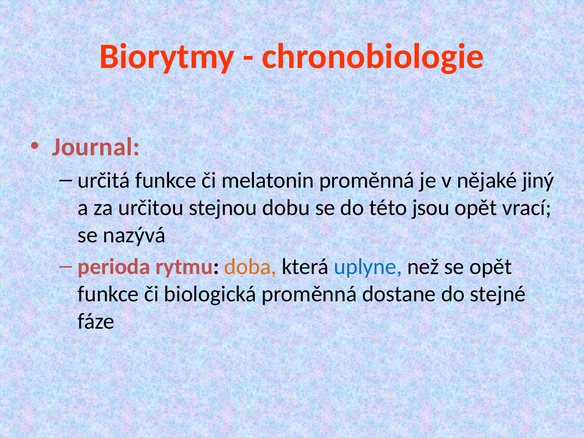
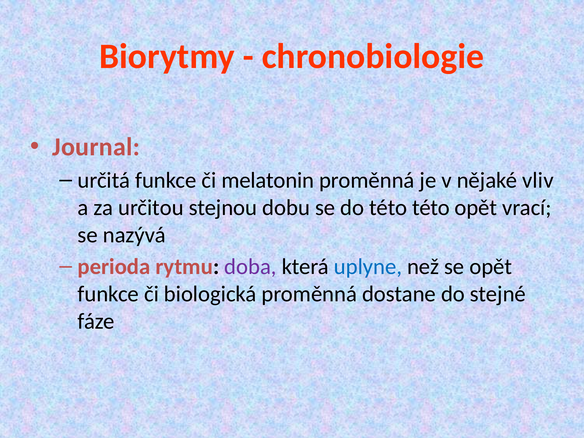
jiný: jiný -> vliv
této jsou: jsou -> této
doba colour: orange -> purple
